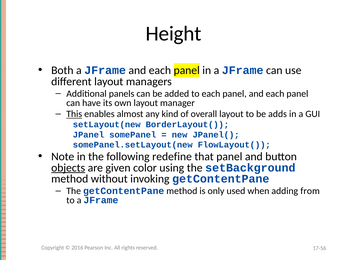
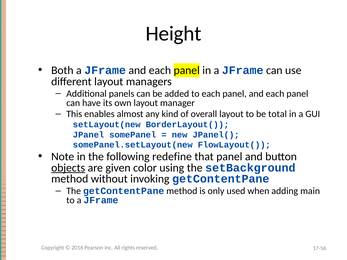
This underline: present -> none
adds: adds -> total
from: from -> main
